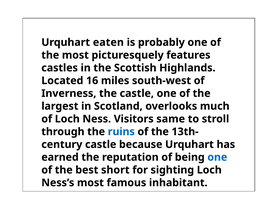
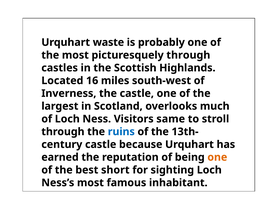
eaten: eaten -> waste
picturesquely features: features -> through
one at (217, 157) colour: blue -> orange
